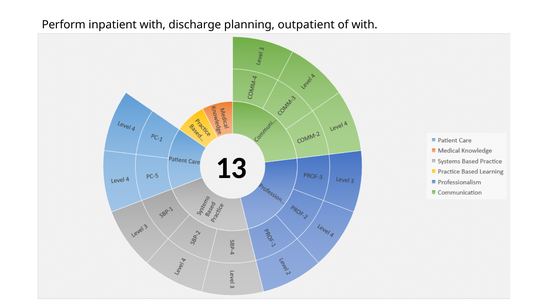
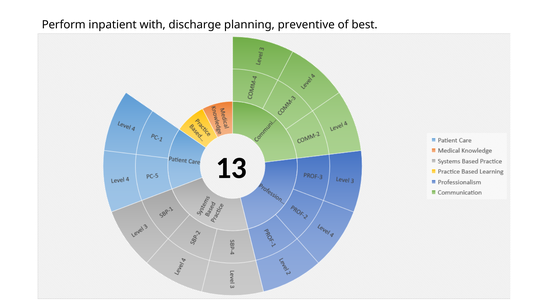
outpatient: outpatient -> preventive
of with: with -> best
